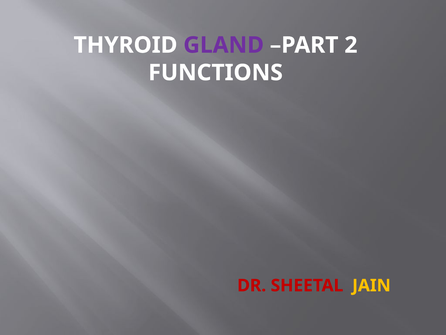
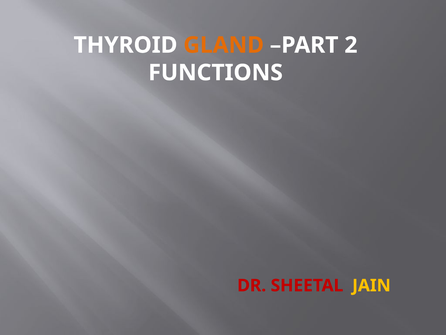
GLAND colour: purple -> orange
